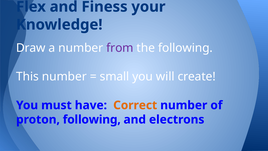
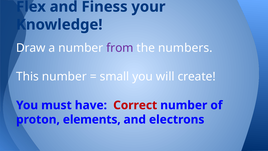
the following: following -> numbers
Correct colour: orange -> red
proton following: following -> elements
